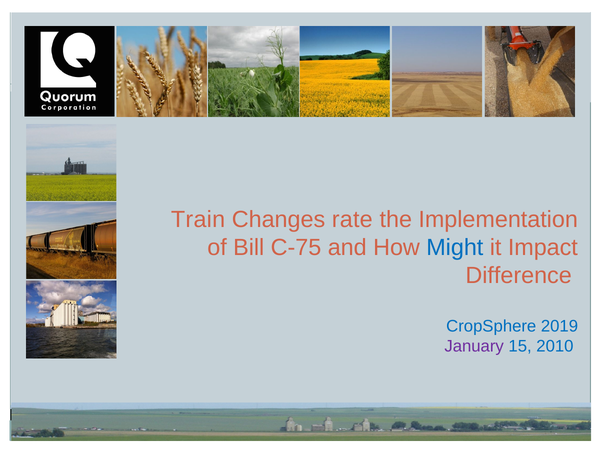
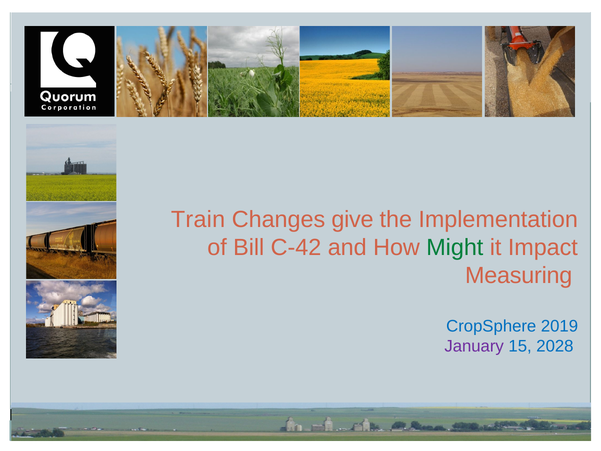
rate: rate -> give
C-75: C-75 -> C-42
Might colour: blue -> green
Difference: Difference -> Measuring
2010: 2010 -> 2028
